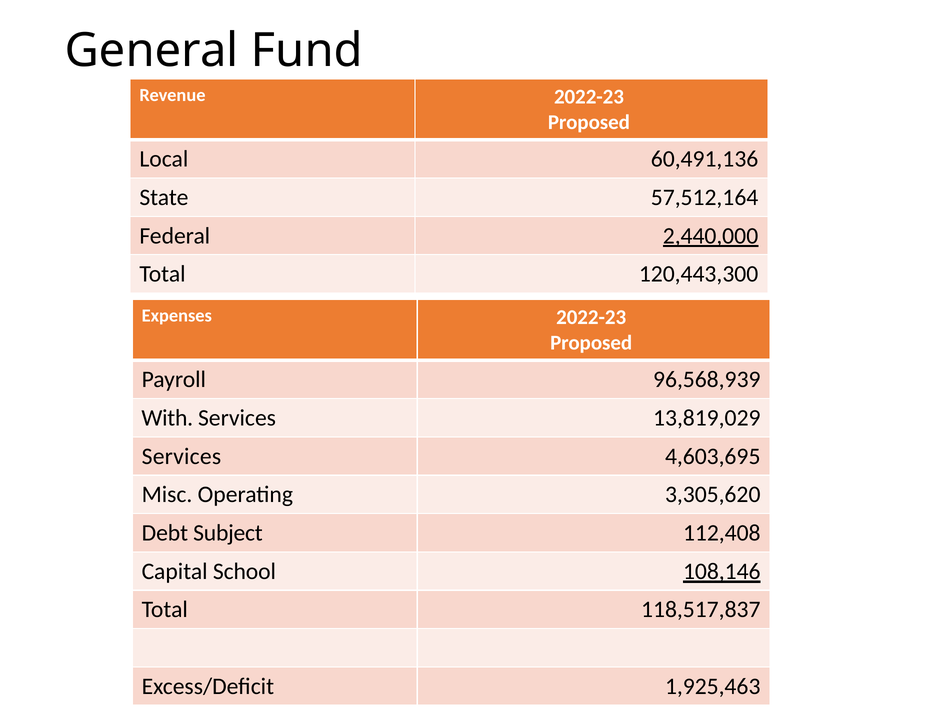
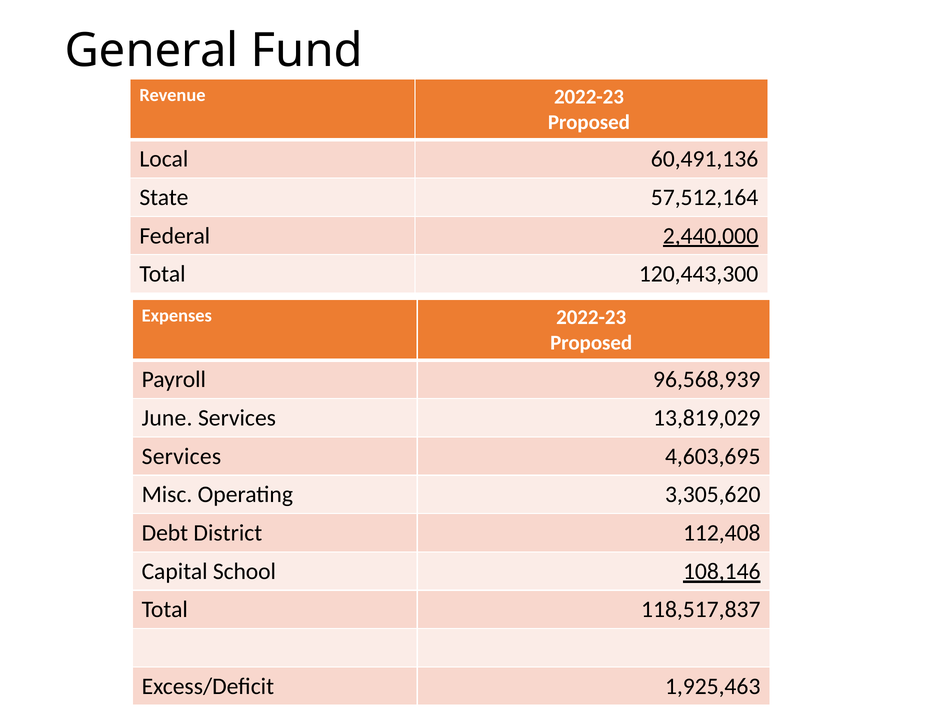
With: With -> June
Subject: Subject -> District
